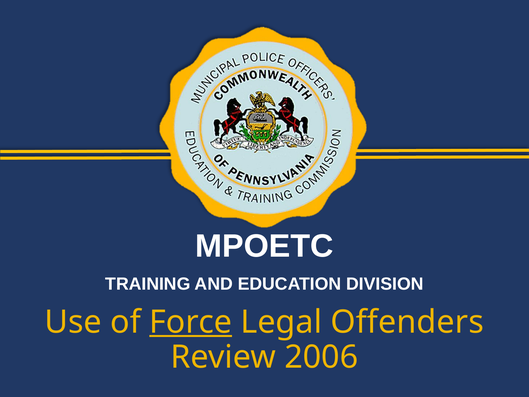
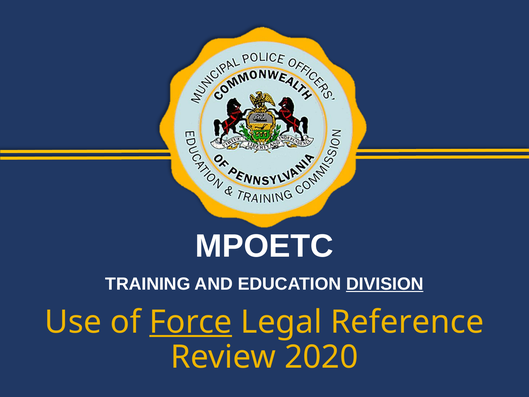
DIVISION underline: none -> present
Offenders: Offenders -> Reference
2006: 2006 -> 2020
